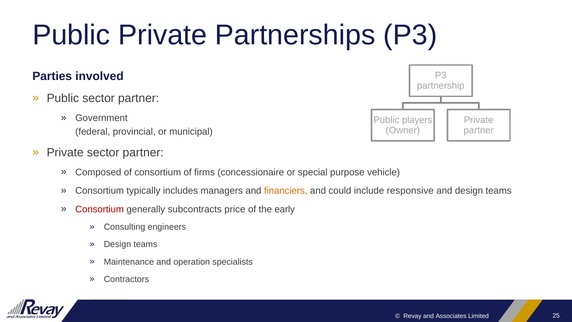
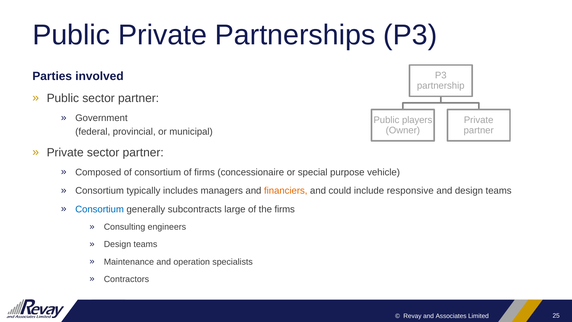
Consortium at (100, 209) colour: red -> blue
price: price -> large
the early: early -> firms
